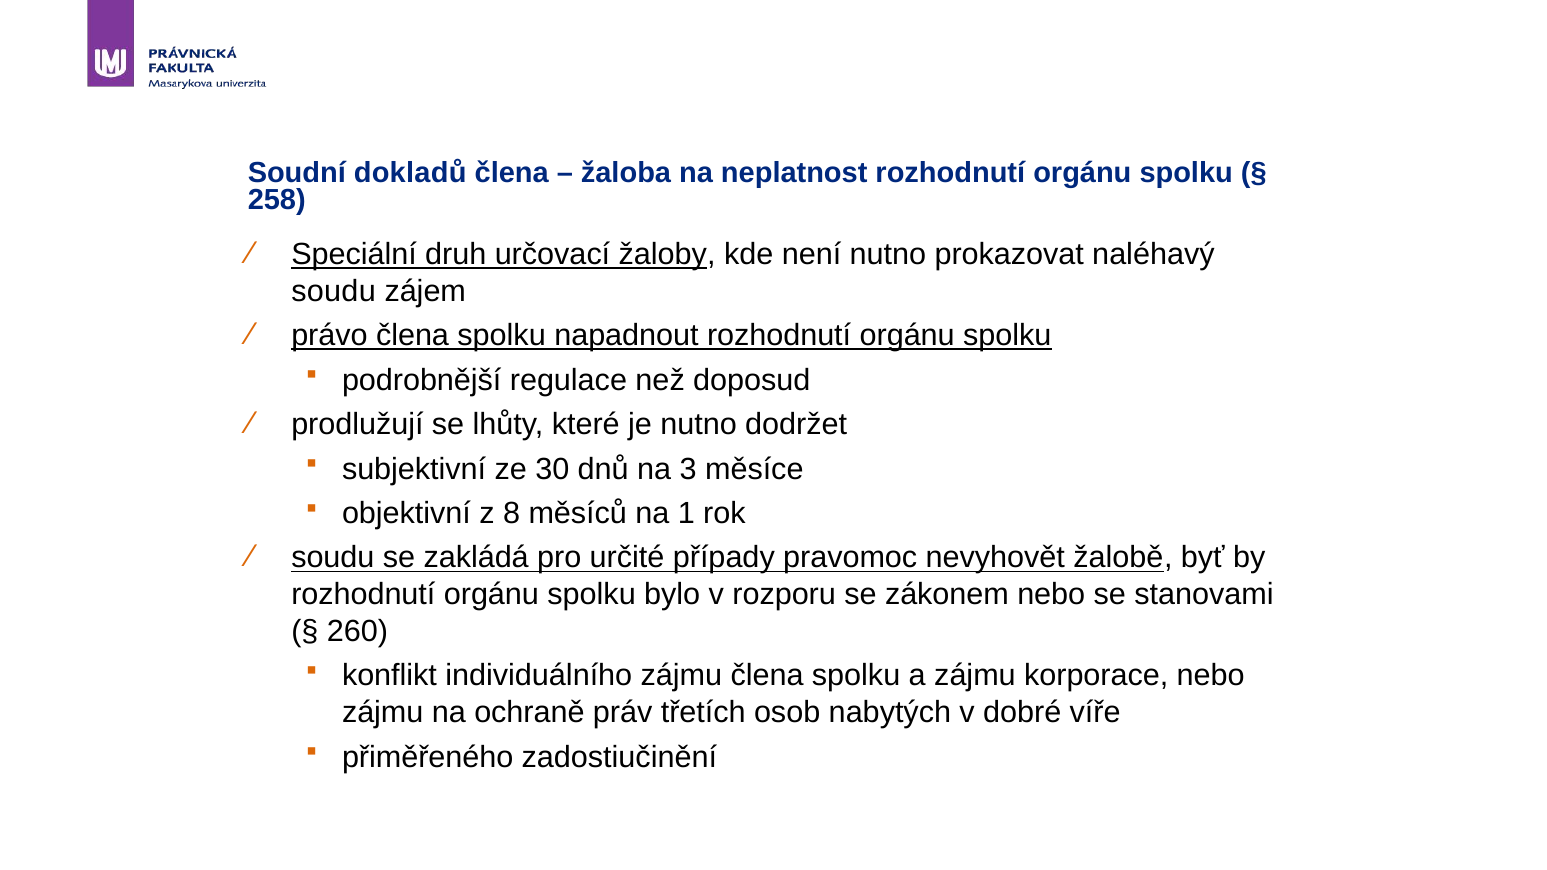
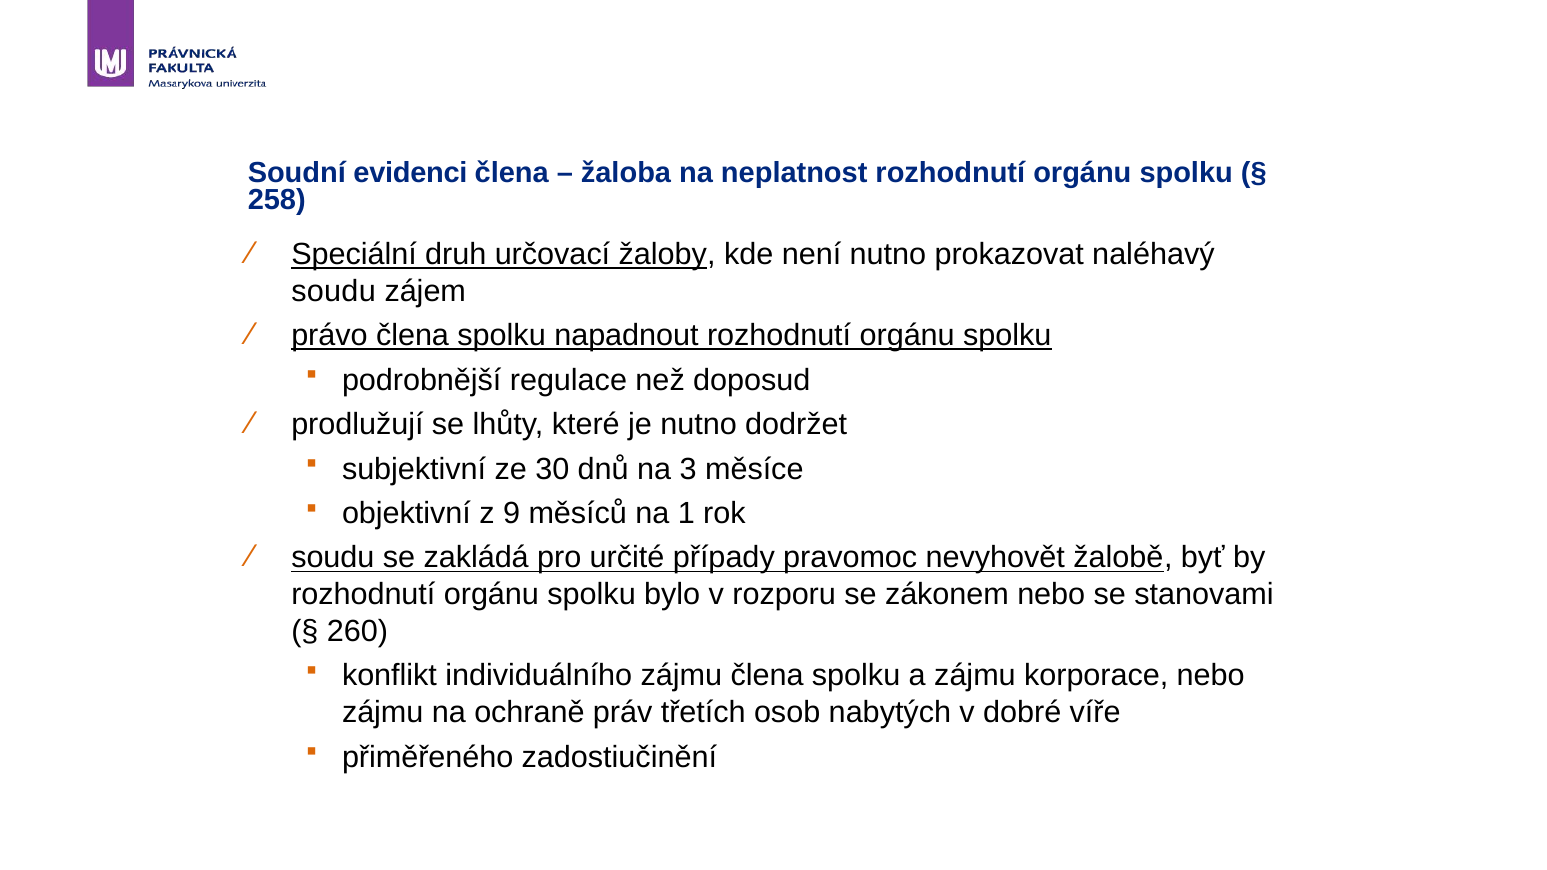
dokladů: dokladů -> evidenci
8: 8 -> 9
